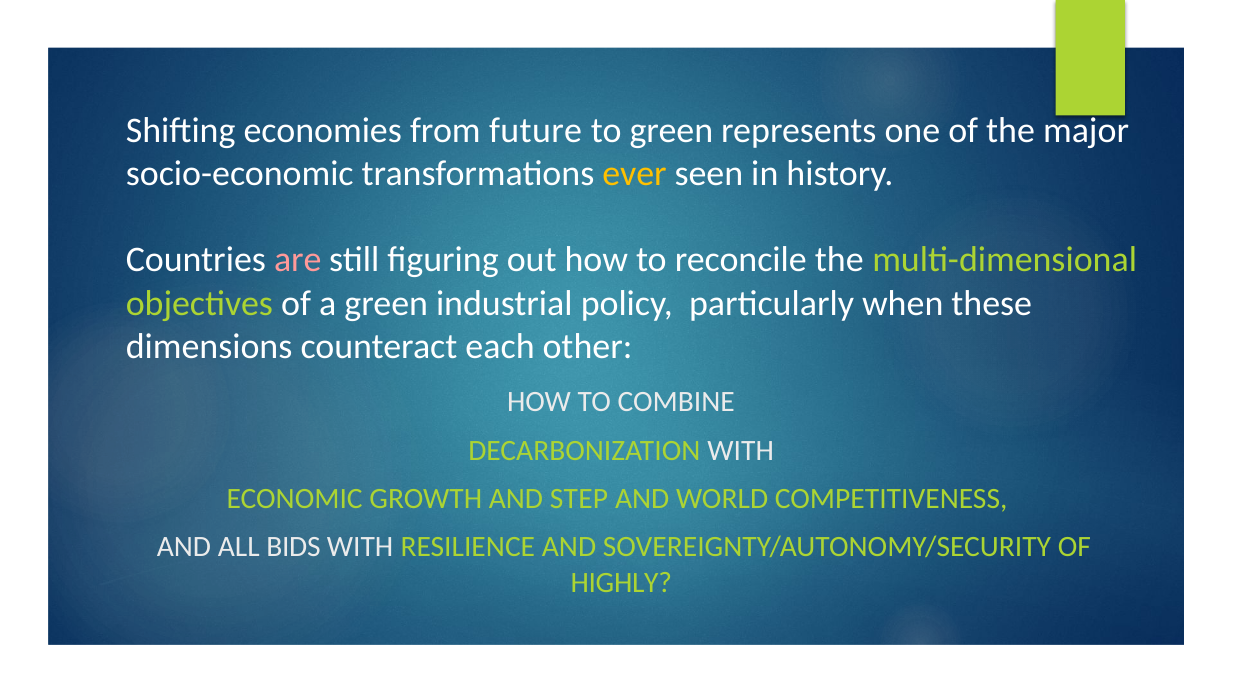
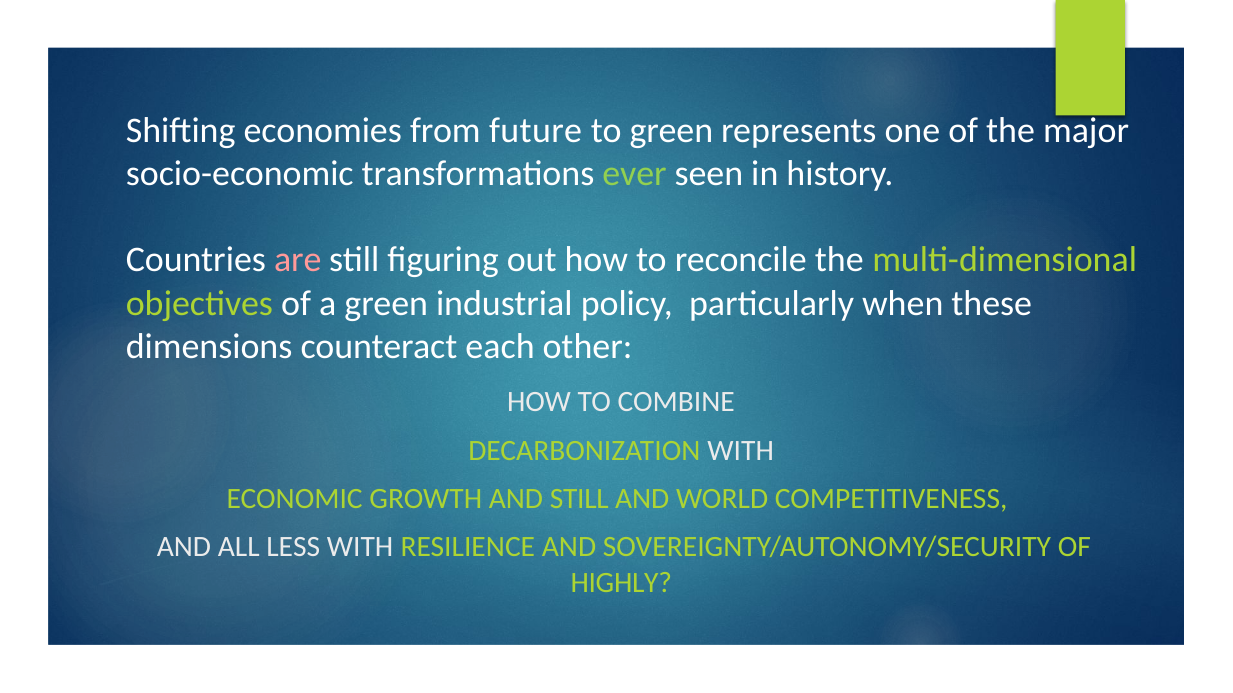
ever colour: yellow -> light green
AND STEP: STEP -> STILL
BIDS: BIDS -> LESS
